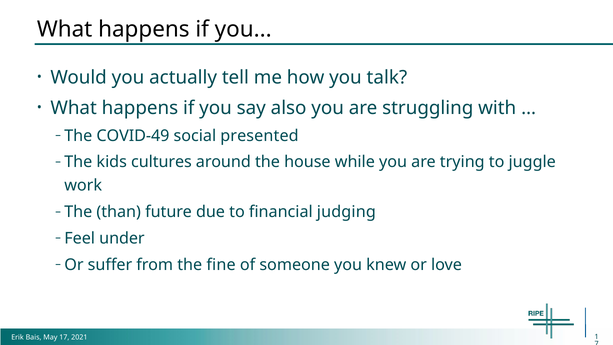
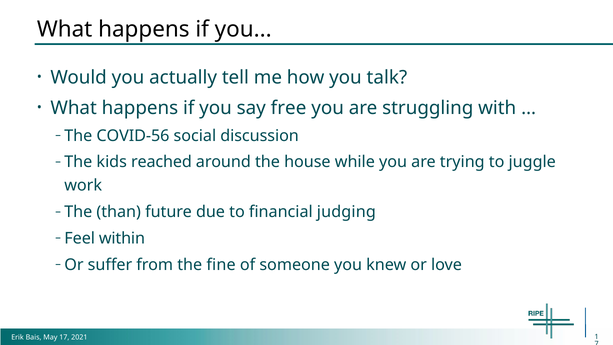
also: also -> free
COVID-49: COVID-49 -> COVID-56
presented: presented -> discussion
cultures: cultures -> reached
under: under -> within
